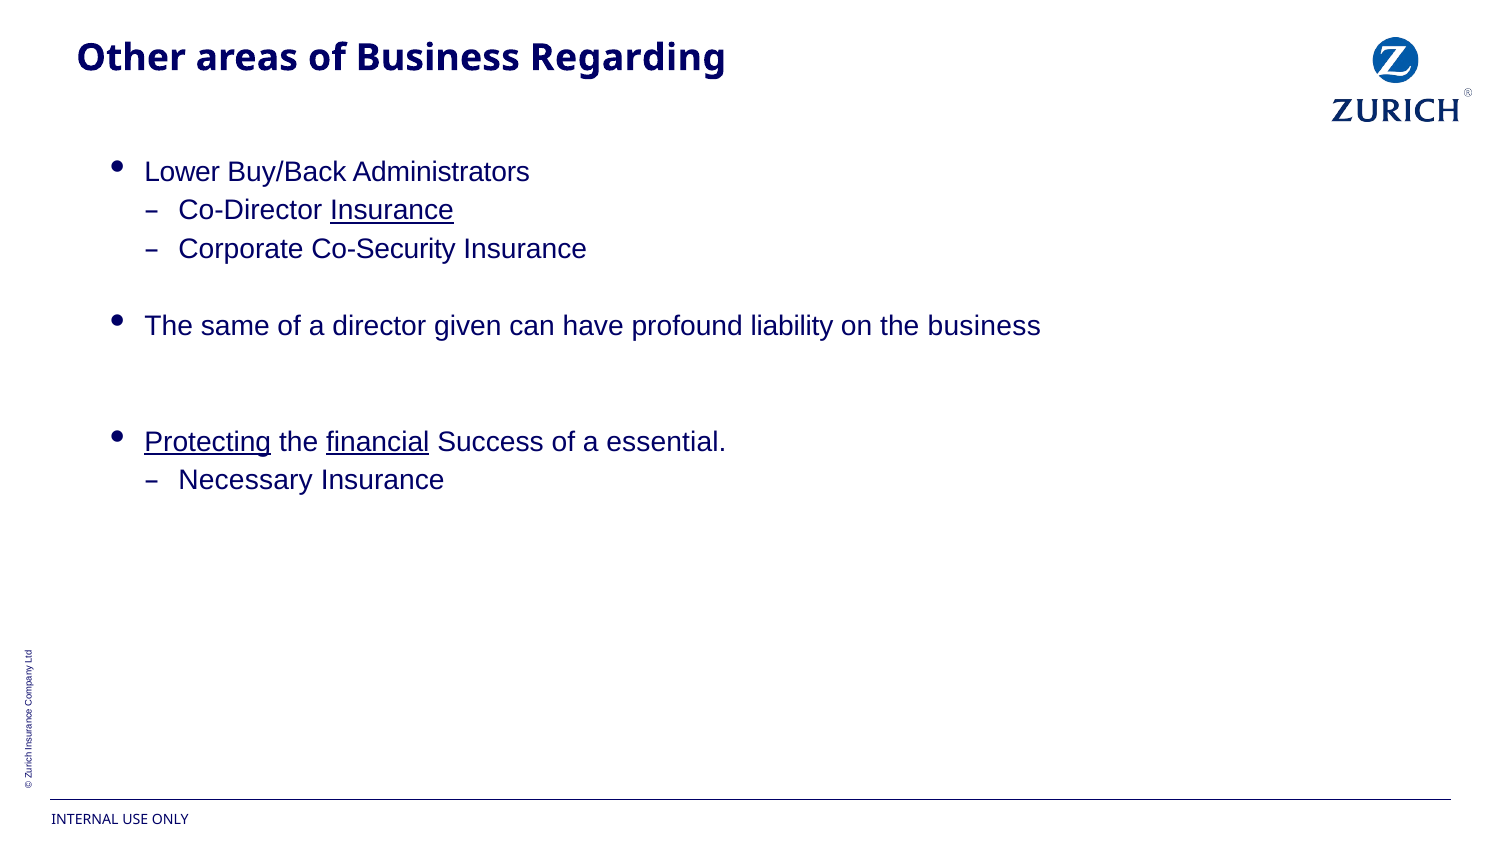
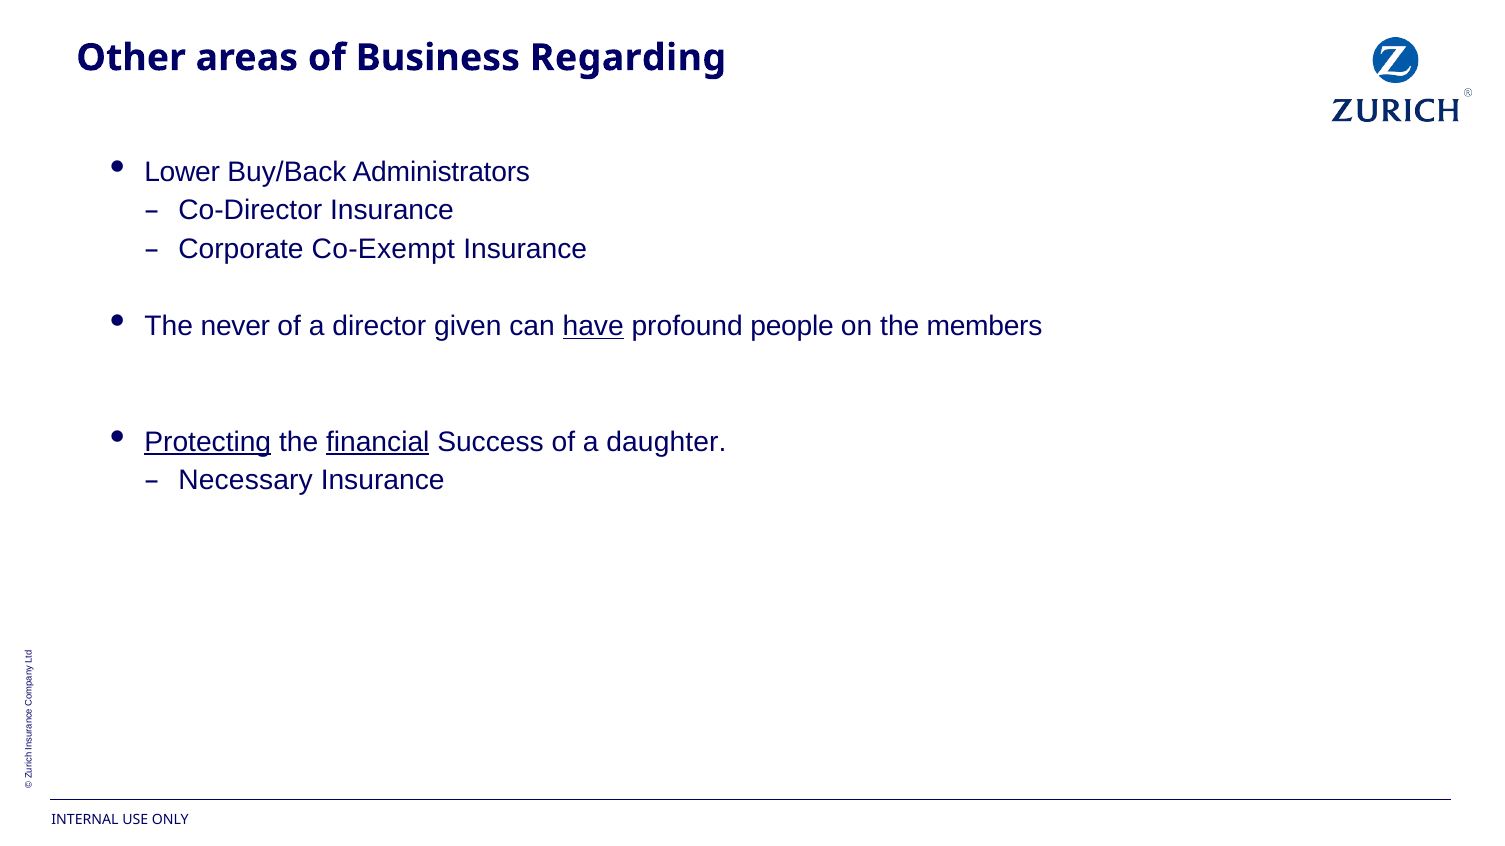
Insurance at (392, 211) underline: present -> none
Co-Security: Co-Security -> Co-Exempt
same: same -> never
have underline: none -> present
liability: liability -> people
the business: business -> members
essential: essential -> daughter
